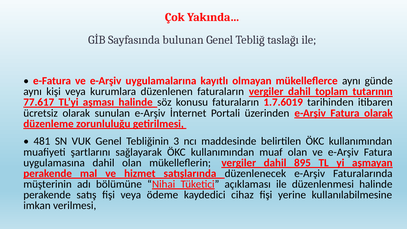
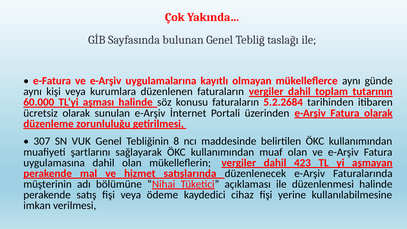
77.617: 77.617 -> 60.000
1.7.6019: 1.7.6019 -> 5.2.2684
481: 481 -> 307
3: 3 -> 8
895: 895 -> 423
